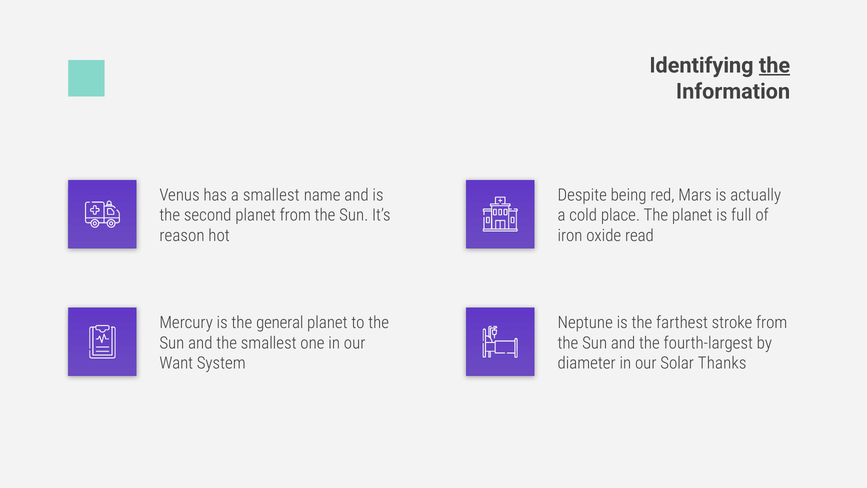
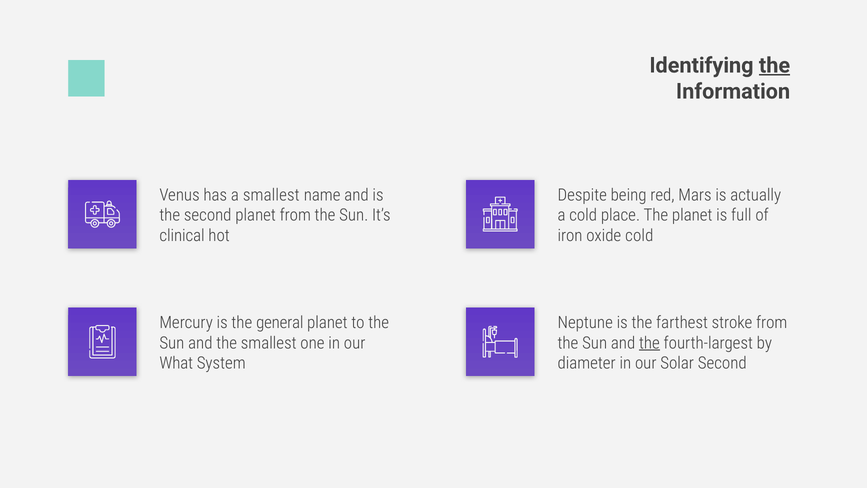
reason: reason -> clinical
oxide read: read -> cold
the at (649, 343) underline: none -> present
Want: Want -> What
Solar Thanks: Thanks -> Second
